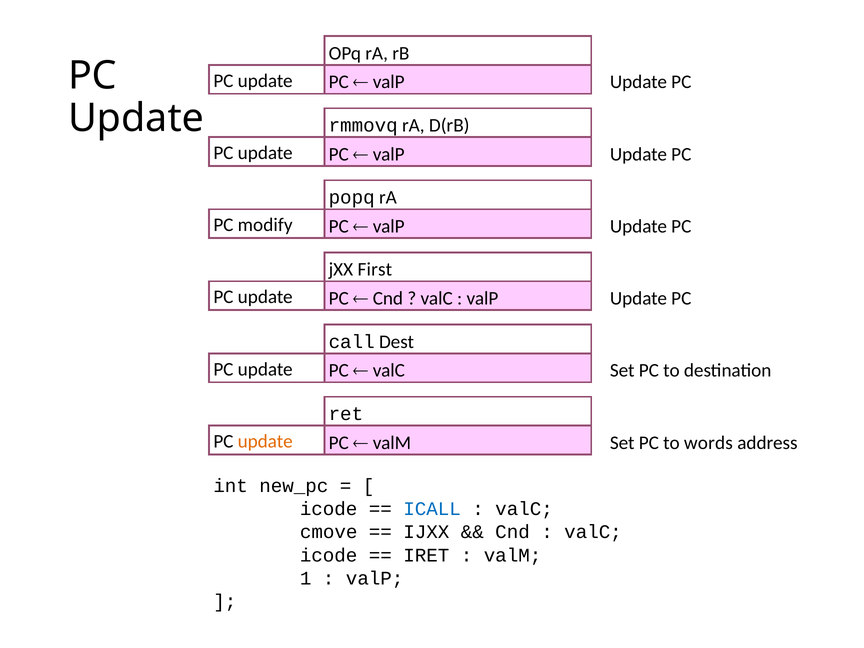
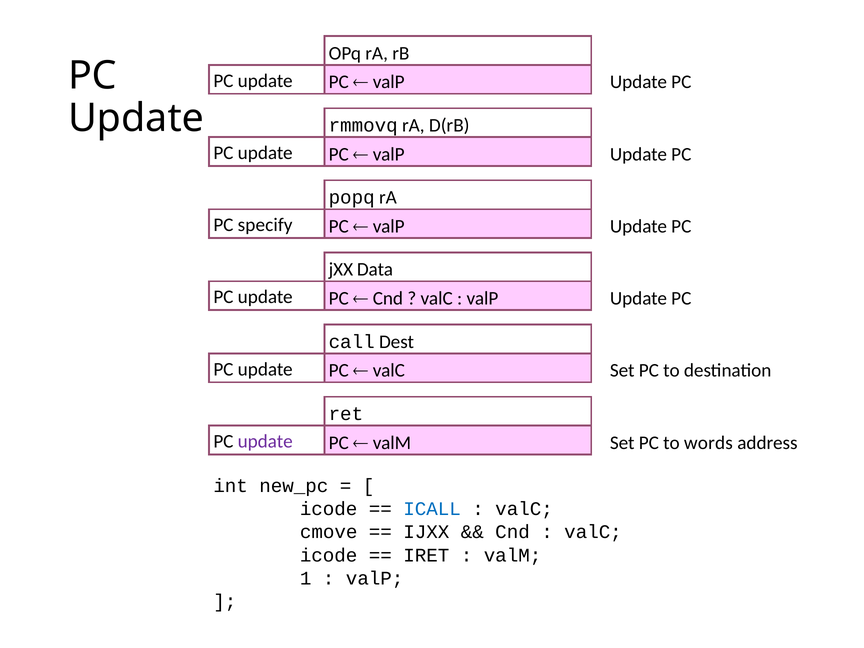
modify: modify -> specify
First: First -> Data
update at (265, 441) colour: orange -> purple
